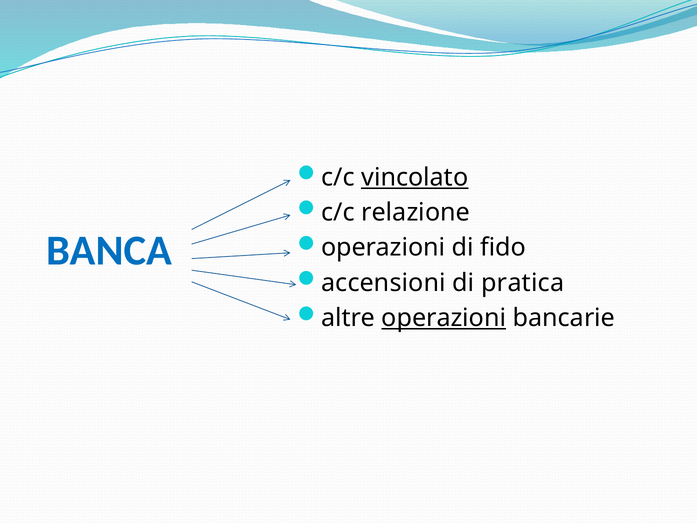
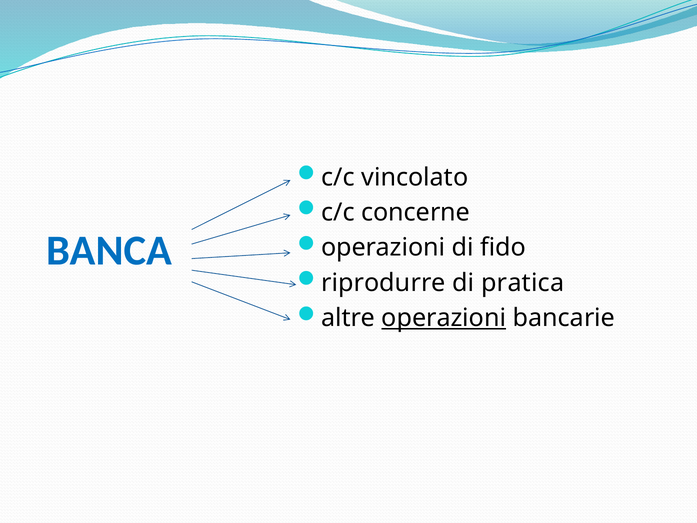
vincolato underline: present -> none
relazione: relazione -> concerne
accensioni: accensioni -> riprodurre
